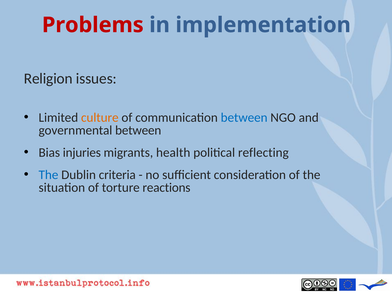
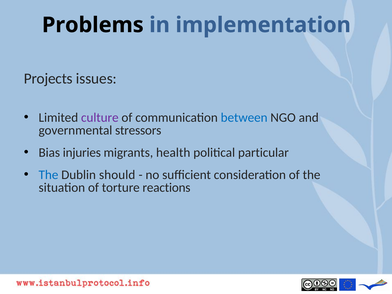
Problems colour: red -> black
Religion: Religion -> Projects
culture colour: orange -> purple
governmental between: between -> stressors
reflecting: reflecting -> particular
criteria: criteria -> should
